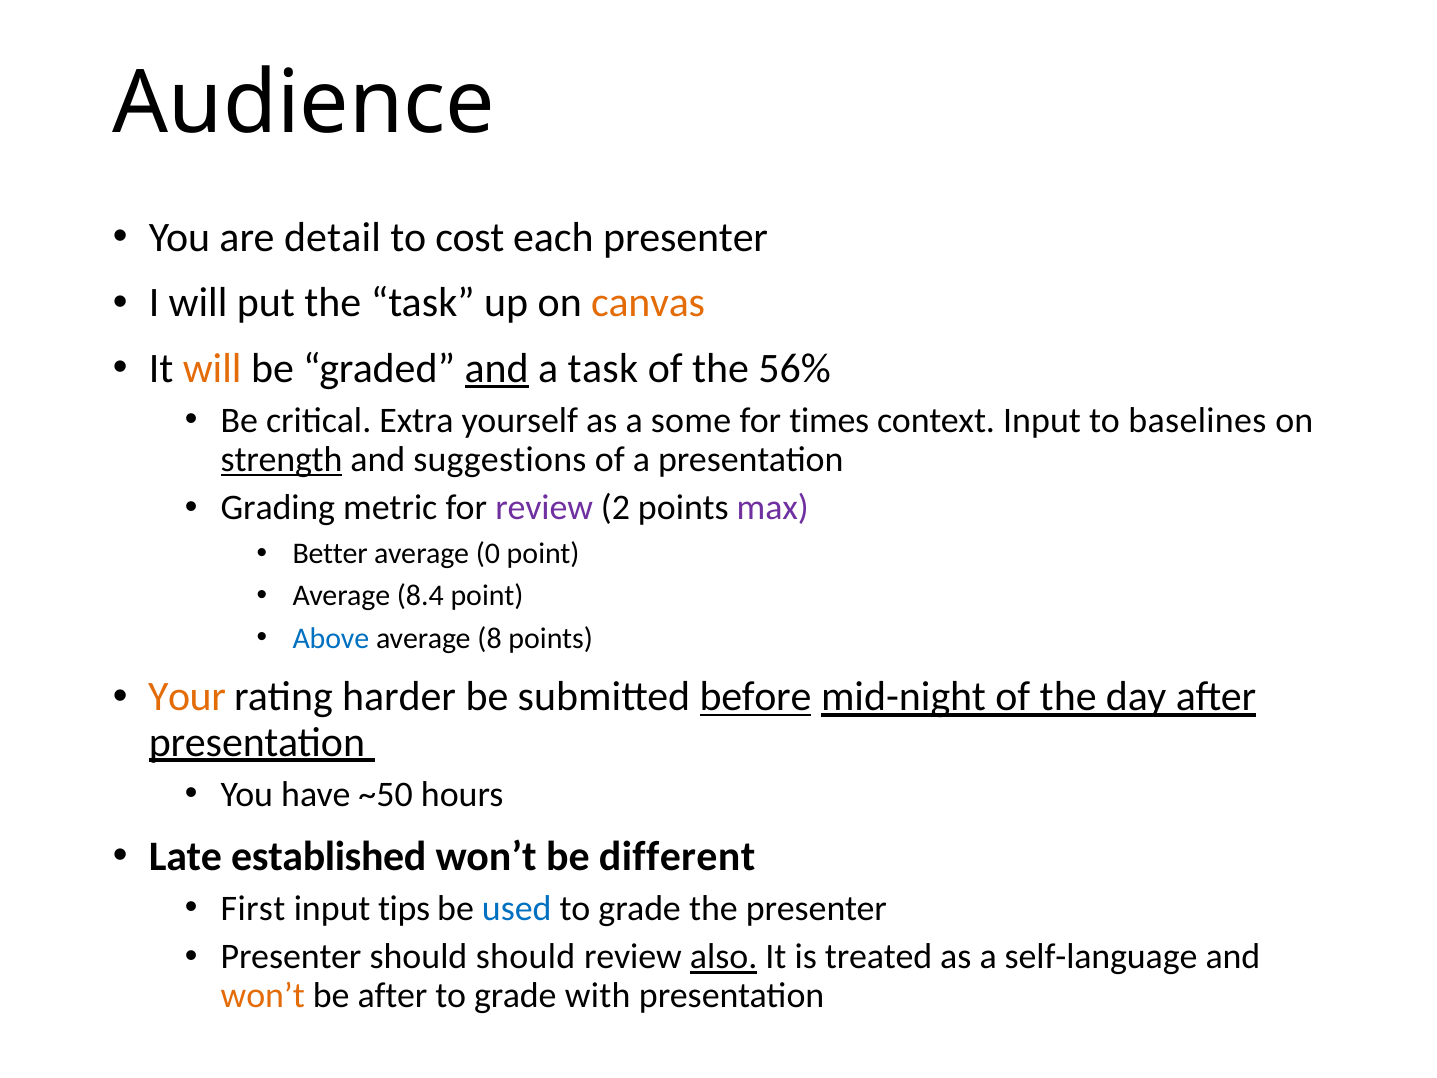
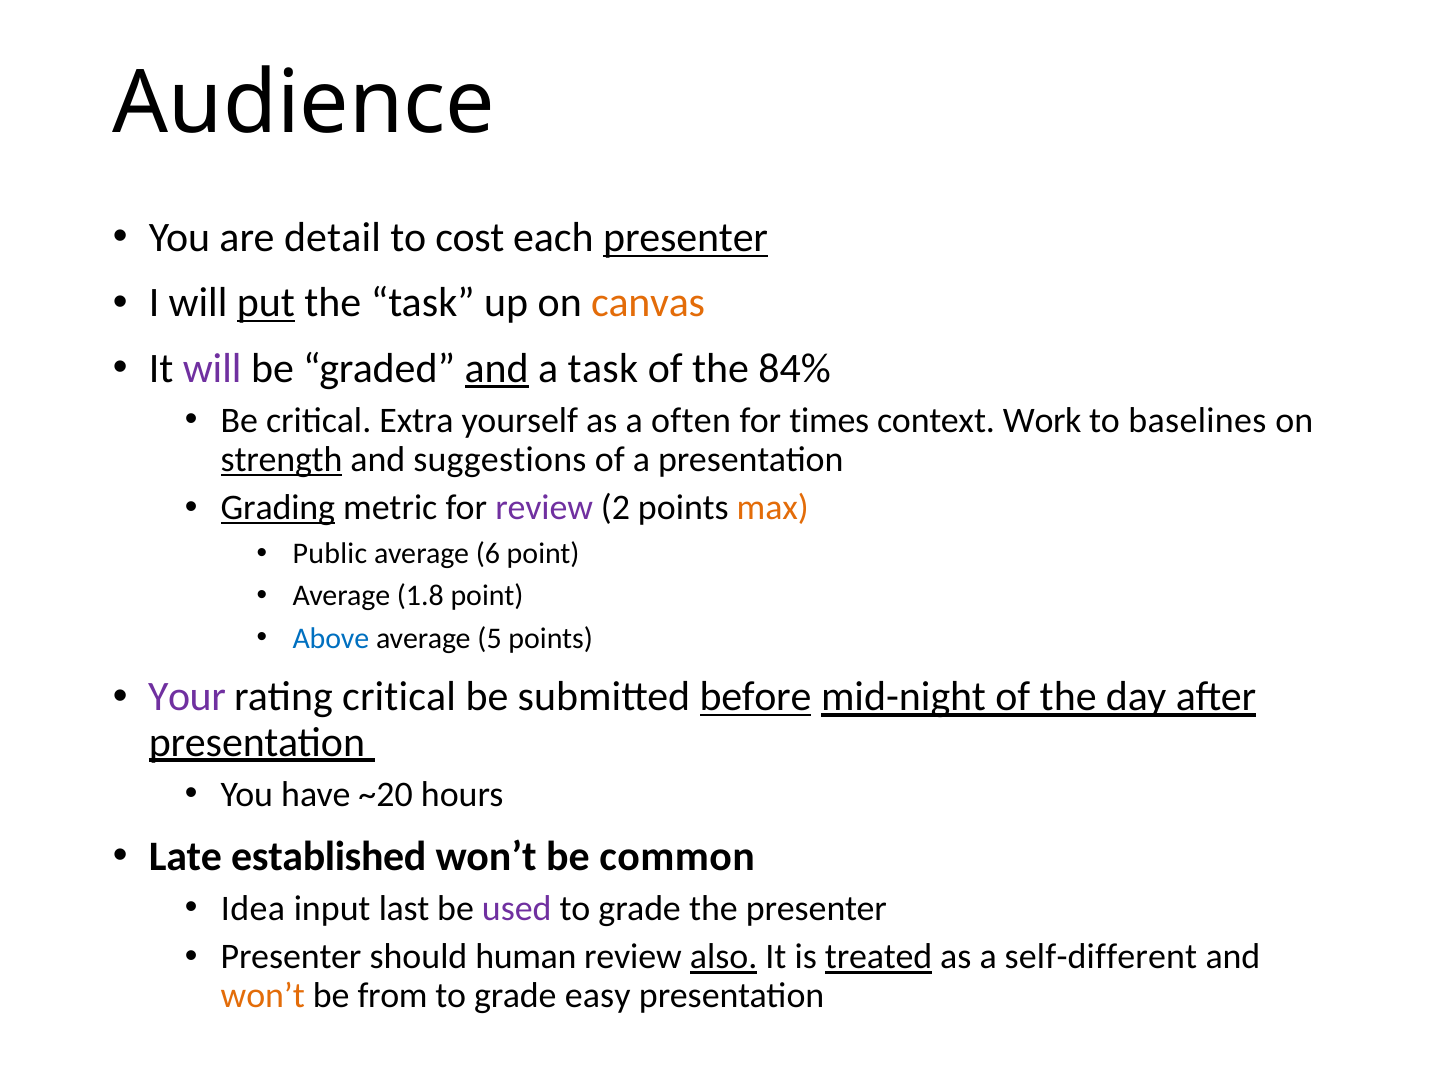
presenter at (686, 238) underline: none -> present
put underline: none -> present
will at (212, 368) colour: orange -> purple
56%: 56% -> 84%
some: some -> often
context Input: Input -> Work
Grading underline: none -> present
max colour: purple -> orange
Better: Better -> Public
0: 0 -> 6
8.4: 8.4 -> 1.8
8: 8 -> 5
Your colour: orange -> purple
rating harder: harder -> critical
~50: ~50 -> ~20
different: different -> common
First: First -> Idea
tips: tips -> last
used colour: blue -> purple
should should: should -> human
treated underline: none -> present
self-language: self-language -> self-different
be after: after -> from
with: with -> easy
